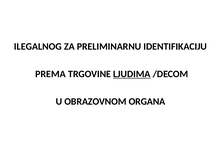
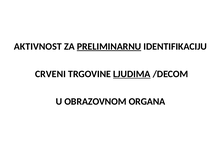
ILEGALNOG: ILEGALNOG -> AKTIVNOST
PRELIMINARNU underline: none -> present
PREMA: PREMA -> CRVENI
